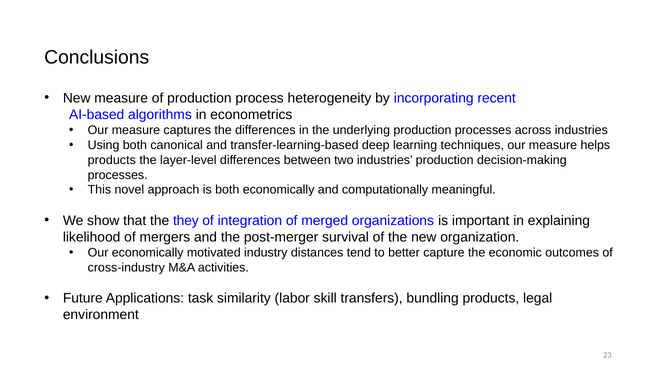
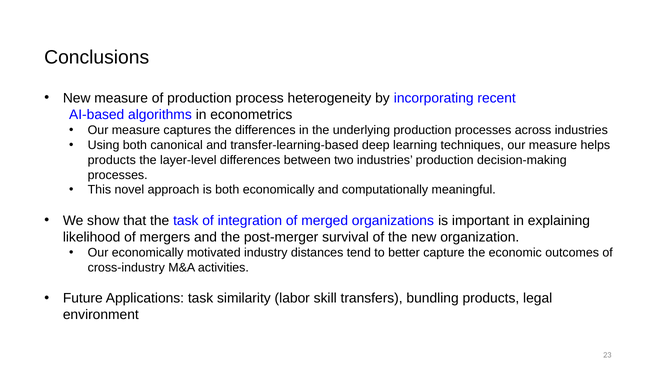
the they: they -> task
